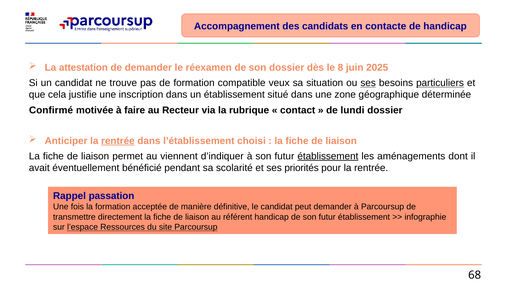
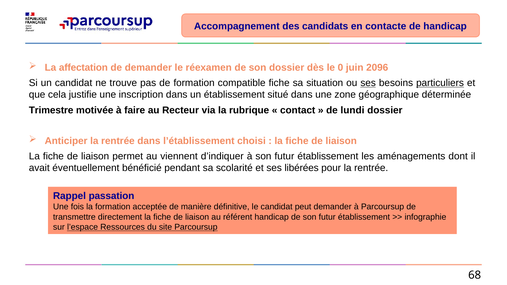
attestation: attestation -> affectation
8: 8 -> 0
2025: 2025 -> 2096
compatible veux: veux -> fiche
Confirmé: Confirmé -> Trimestre
rentrée at (118, 141) underline: present -> none
établissement at (328, 156) underline: present -> none
priorités: priorités -> libérées
